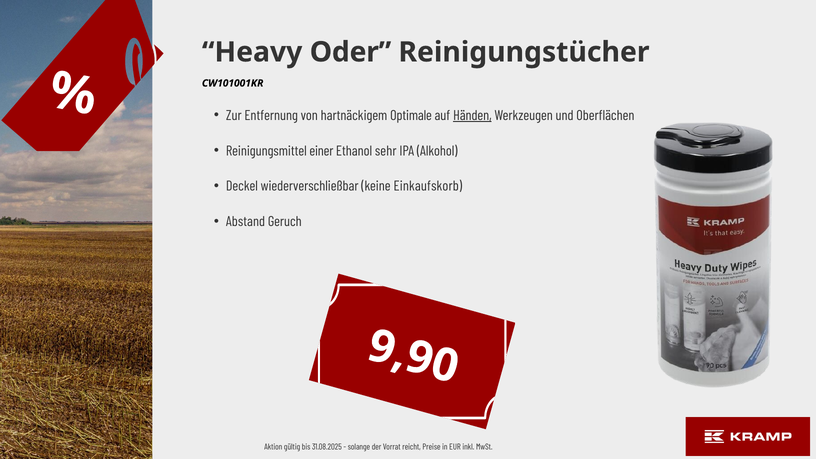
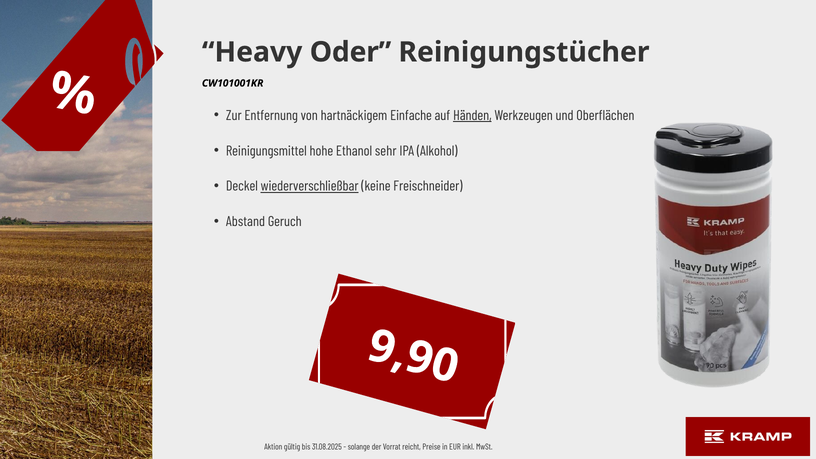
Optimale: Optimale -> Einfache
einer: einer -> hohe
wiederverschließbar underline: none -> present
Einkaufskorb: Einkaufskorb -> Freischneider
